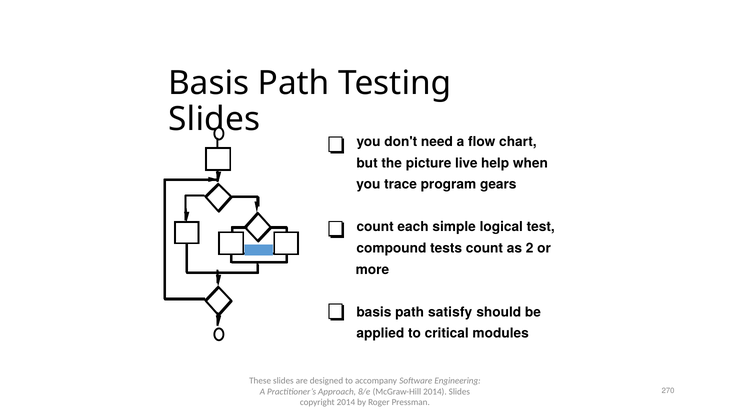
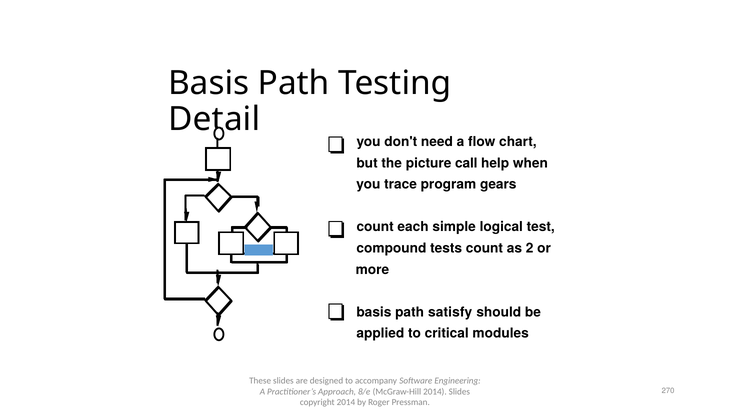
Slides at (214, 119): Slides -> Detail
live: live -> call
